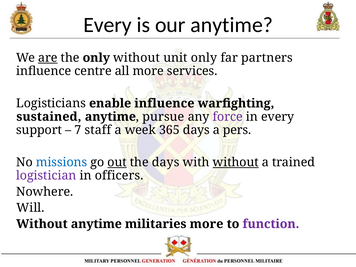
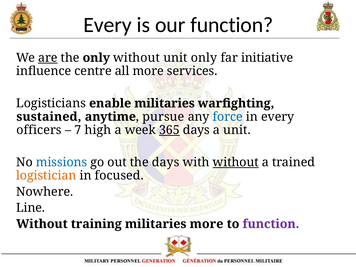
our anytime: anytime -> function
partners: partners -> initiative
enable influence: influence -> militaries
force colour: purple -> blue
support: support -> officers
staff: staff -> high
365 underline: none -> present
a pers: pers -> unit
out underline: present -> none
logistician colour: purple -> orange
officers: officers -> focused
Will: Will -> Line
Without anytime: anytime -> training
